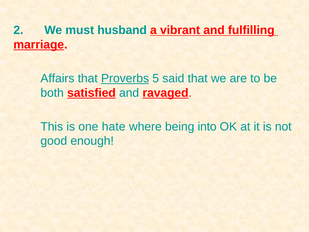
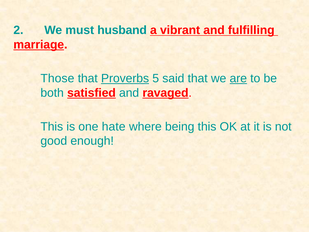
Affairs: Affairs -> Those
are underline: none -> present
being into: into -> this
